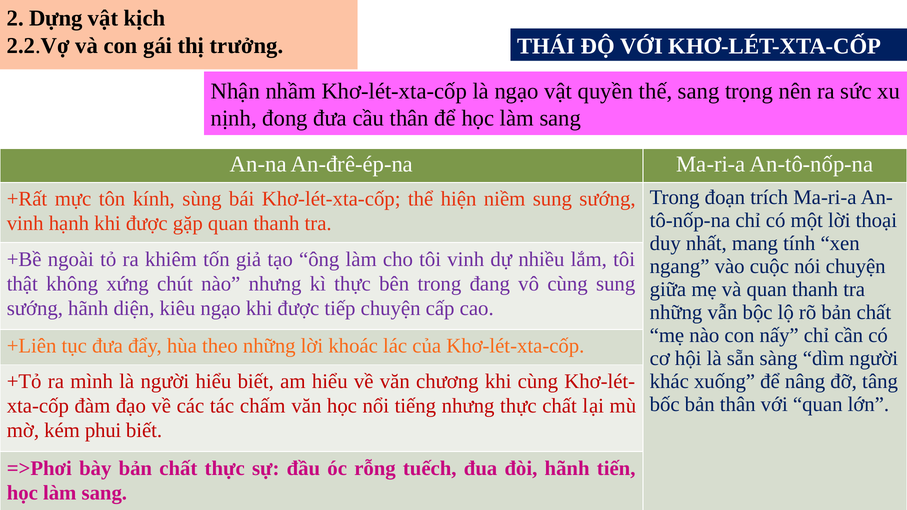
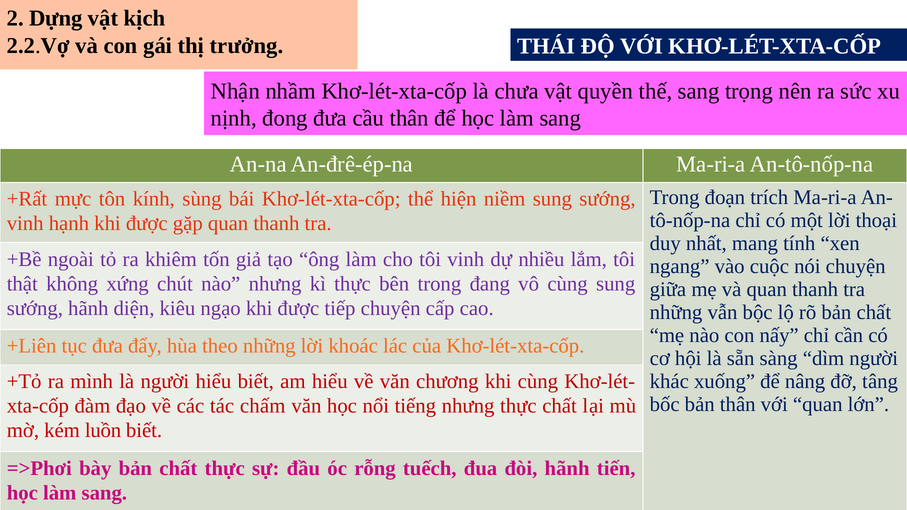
là ngạo: ngạo -> chưa
phui: phui -> luồn
